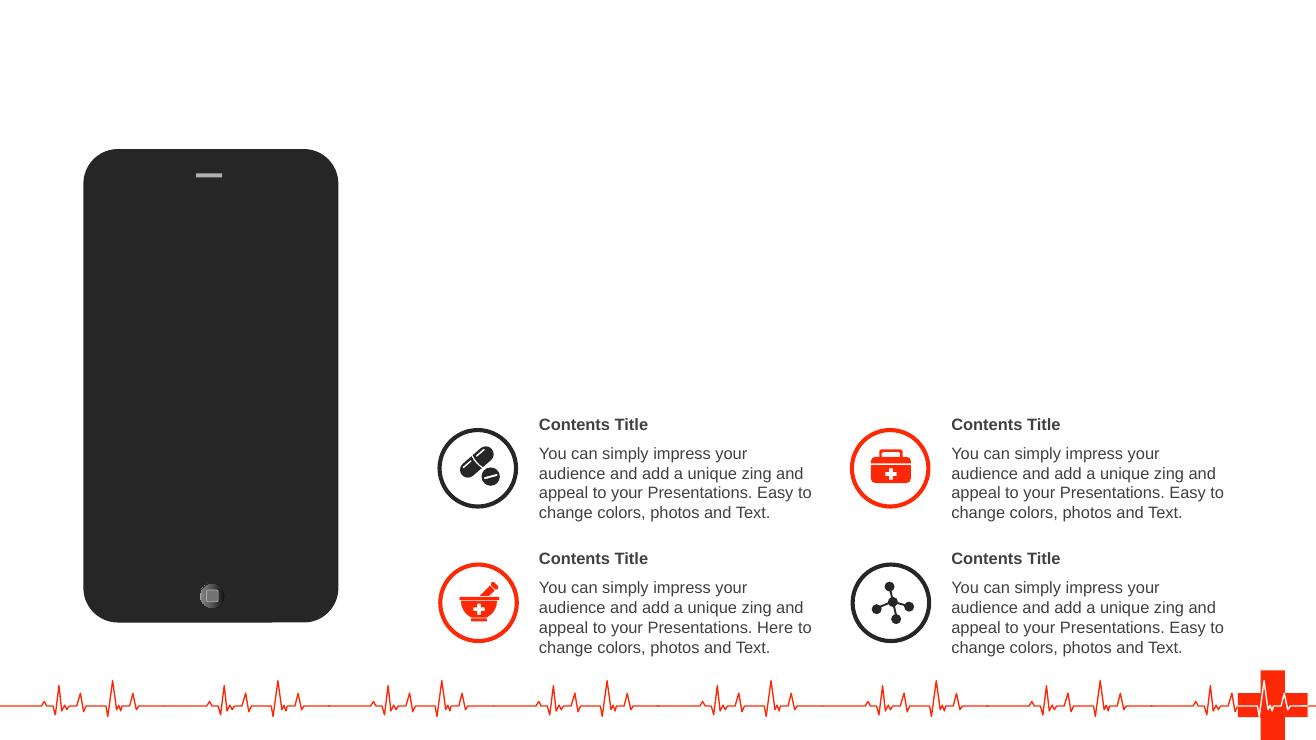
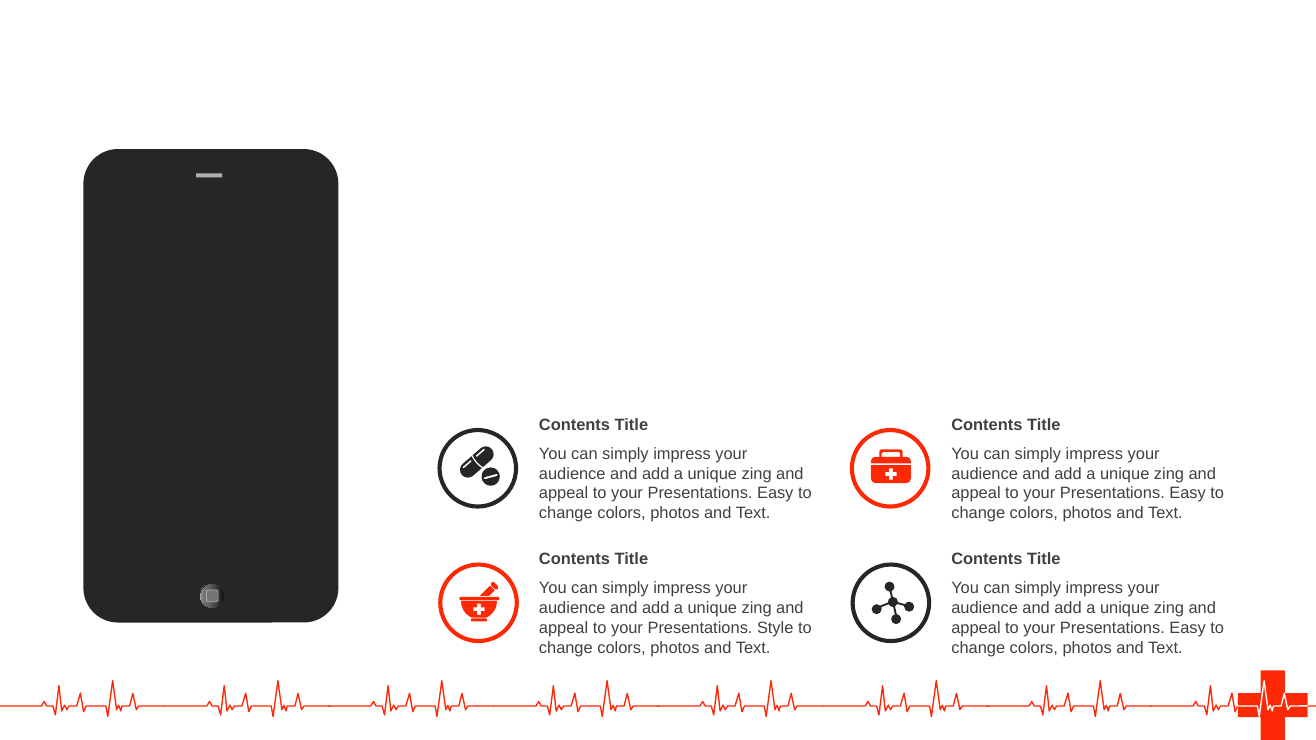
Here: Here -> Style
